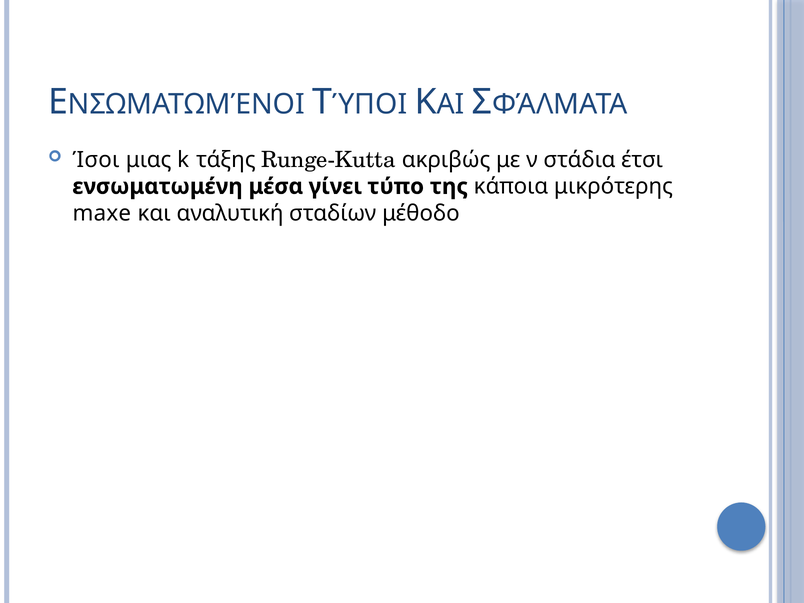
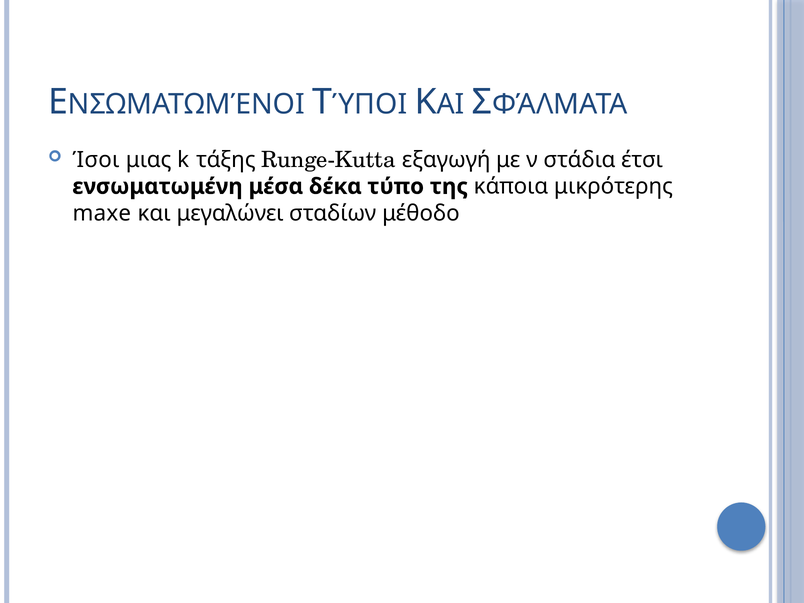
ακριβώς: ακριβώς -> εξαγωγή
γίνει: γίνει -> δέκα
αναλυτική: αναλυτική -> μεγαλώνει
